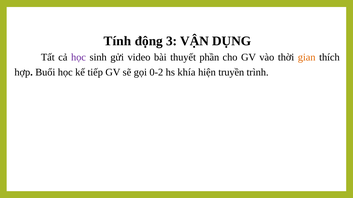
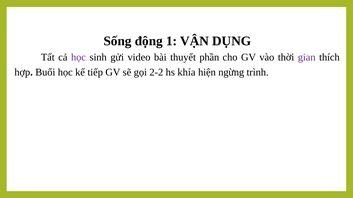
Tính: Tính -> Sống
3: 3 -> 1
gian colour: orange -> purple
0-2: 0-2 -> 2-2
truyền: truyền -> ngừng
